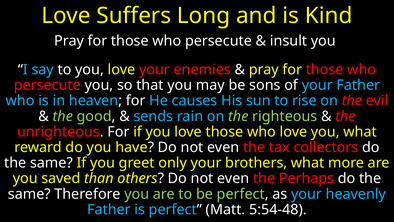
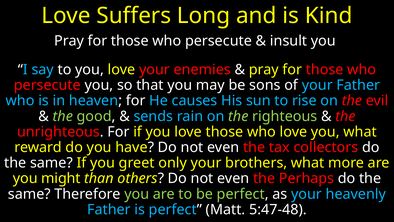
saved: saved -> might
5:54-48: 5:54-48 -> 5:47-48
